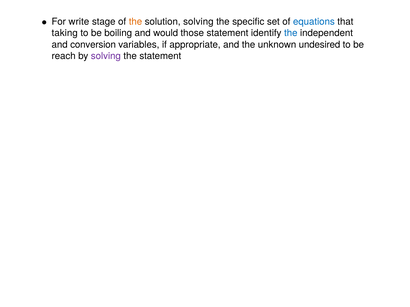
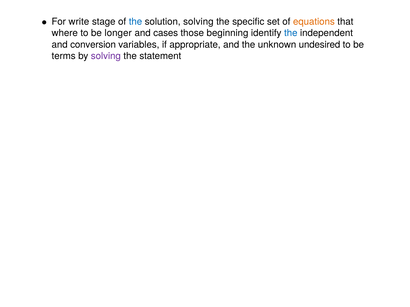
the at (135, 22) colour: orange -> blue
equations colour: blue -> orange
taking: taking -> where
boiling: boiling -> longer
would: would -> cases
those statement: statement -> beginning
reach: reach -> terms
